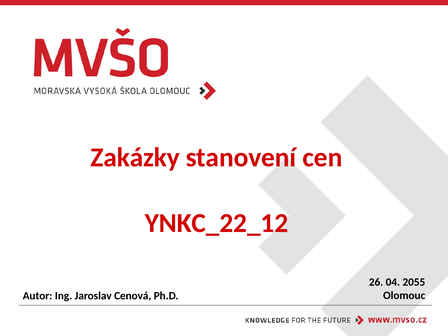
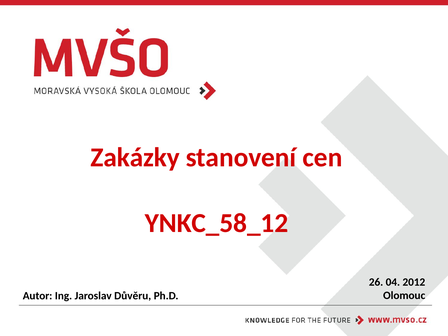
YNKC_22_12: YNKC_22_12 -> YNKC_58_12
2055: 2055 -> 2012
Cenová: Cenová -> Důvěru
